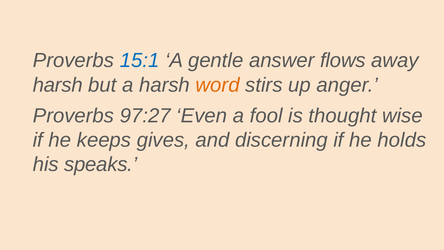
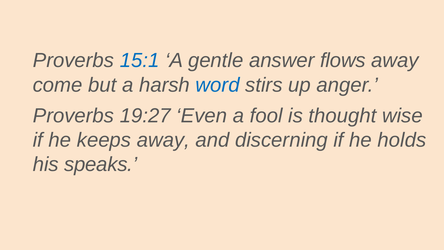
harsh at (58, 85): harsh -> come
word colour: orange -> blue
97:27: 97:27 -> 19:27
keeps gives: gives -> away
